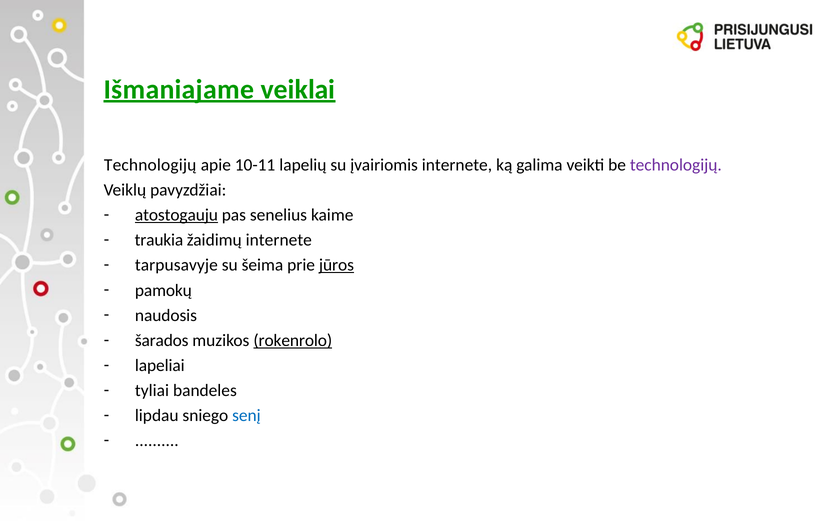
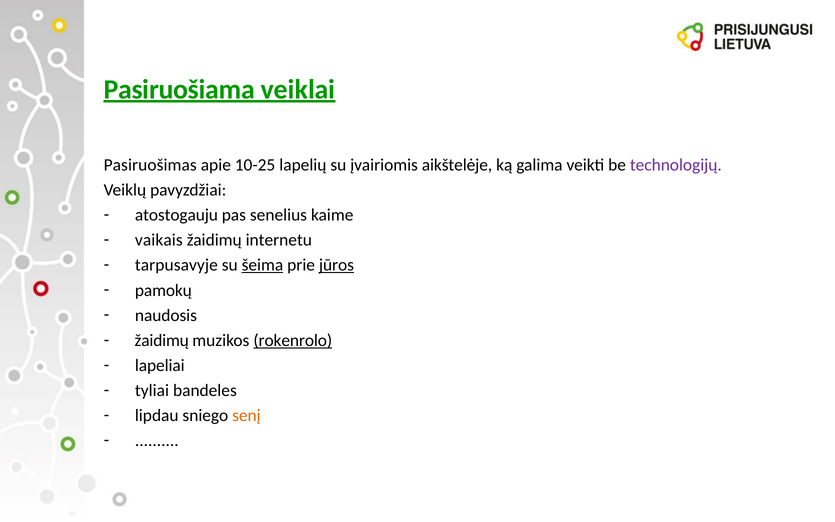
Išmaniajame: Išmaniajame -> Pasiruošiama
Technologijų at (150, 165): Technologijų -> Pasiruošimas
10-11: 10-11 -> 10-25
įvairiomis internete: internete -> aikštelėje
atostogauju underline: present -> none
traukia: traukia -> vaikais
žaidimų internete: internete -> internetu
šeima underline: none -> present
šarados at (162, 340): šarados -> žaidimų
senį colour: blue -> orange
